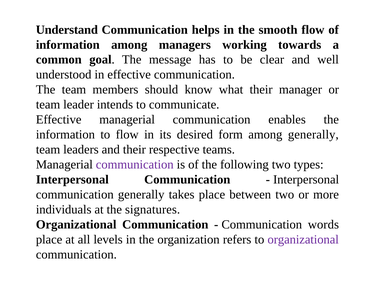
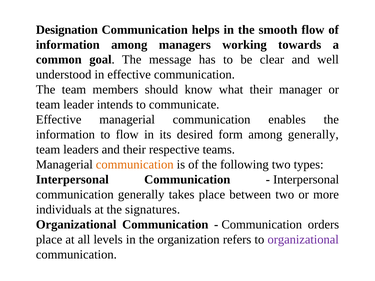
Understand: Understand -> Designation
communication at (135, 165) colour: purple -> orange
words: words -> orders
